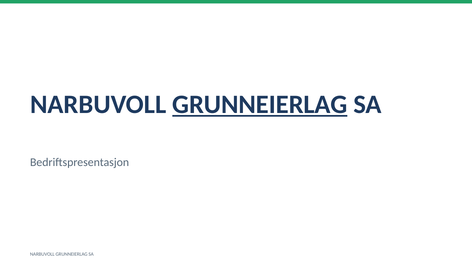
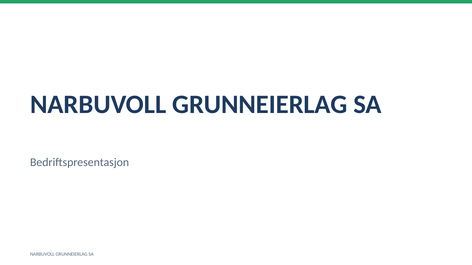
GRUNNEIERLAG at (260, 105) underline: present -> none
